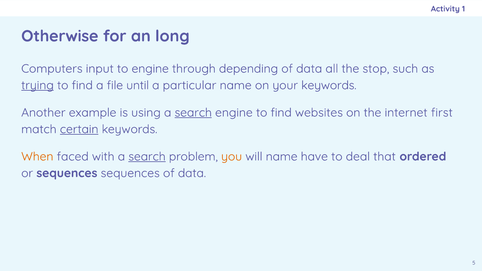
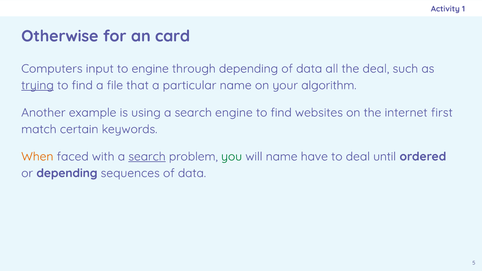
long: long -> card
the stop: stop -> deal
until: until -> that
your keywords: keywords -> algorithm
search at (193, 113) underline: present -> none
certain underline: present -> none
you colour: orange -> green
that: that -> until
or sequences: sequences -> depending
